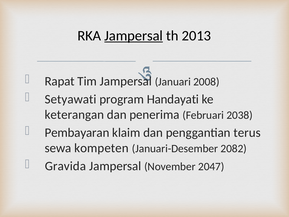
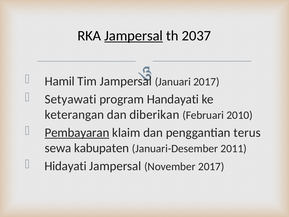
2013: 2013 -> 2037
Rapat: Rapat -> Hamil
Januari 2008: 2008 -> 2017
penerima: penerima -> diberikan
2038: 2038 -> 2010
Pembayaran underline: none -> present
kompeten: kompeten -> kabupaten
2082: 2082 -> 2011
Gravida: Gravida -> Hidayati
November 2047: 2047 -> 2017
